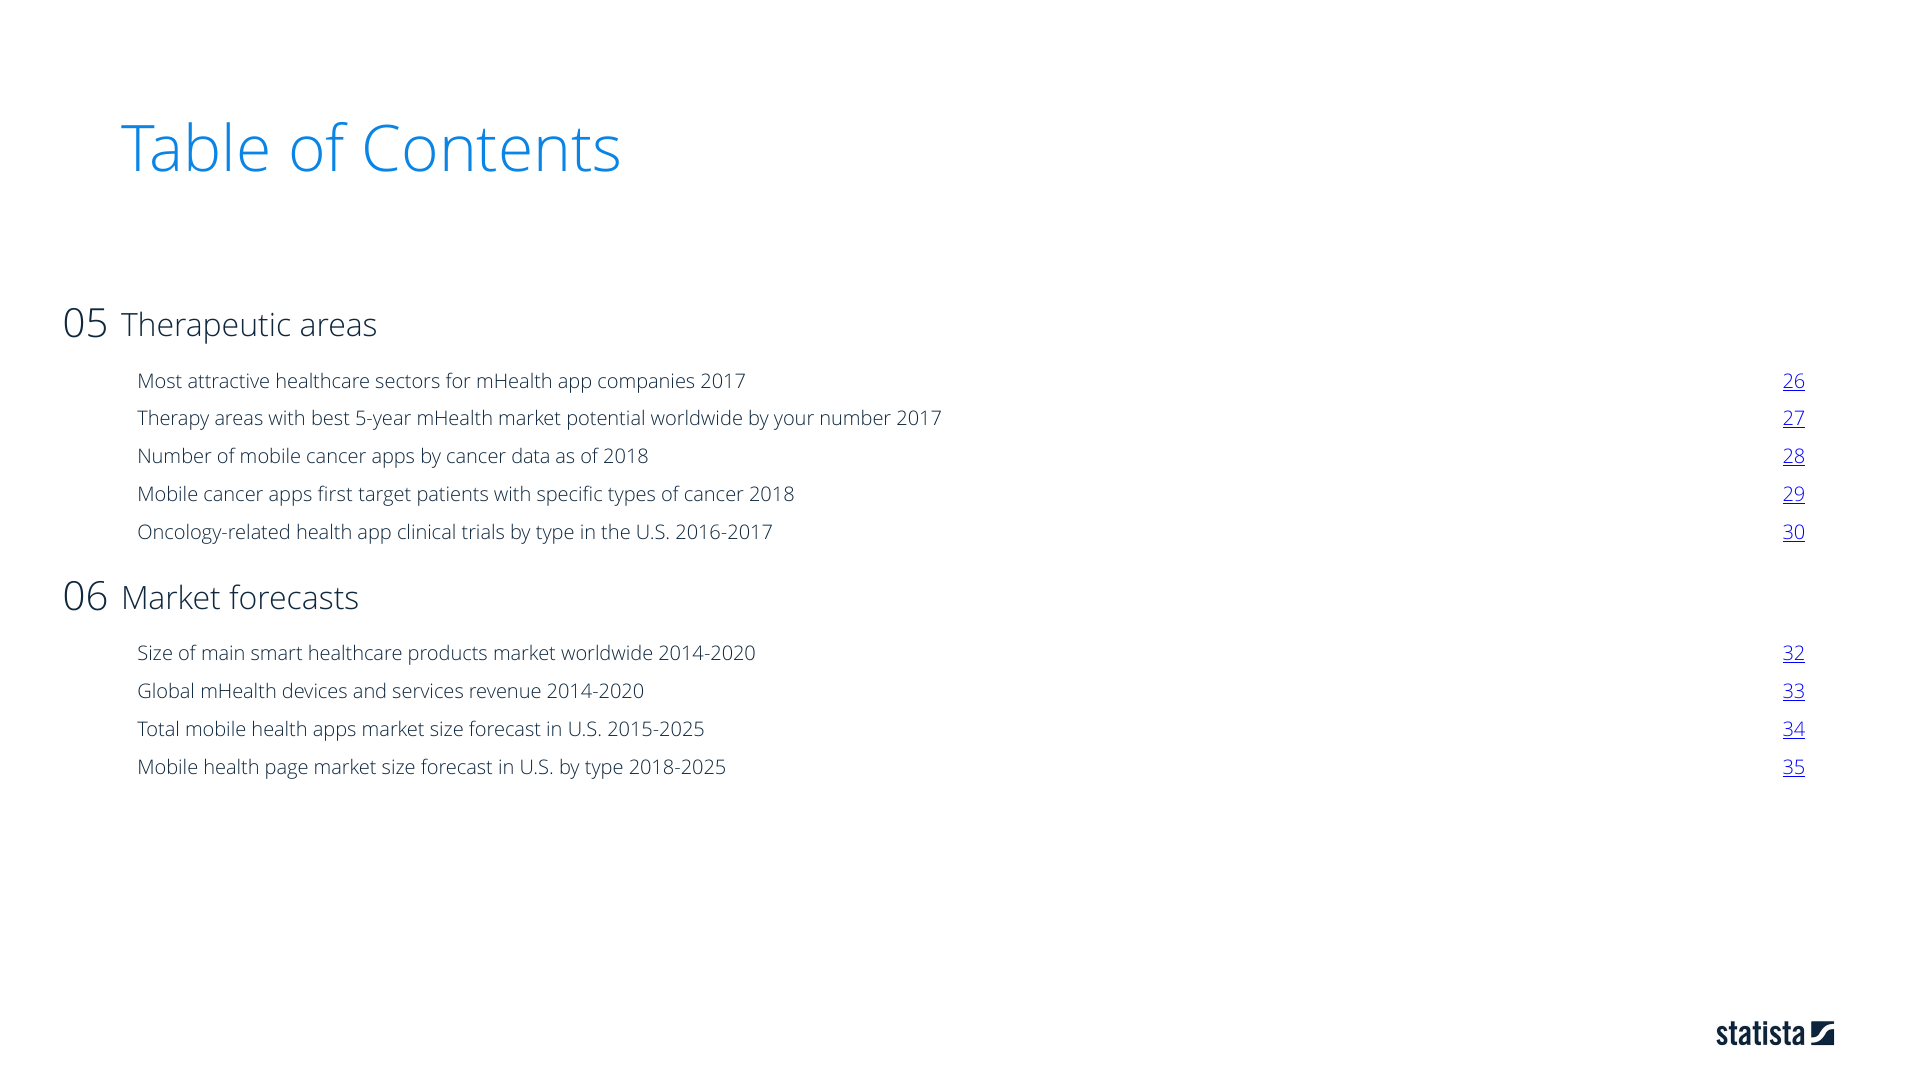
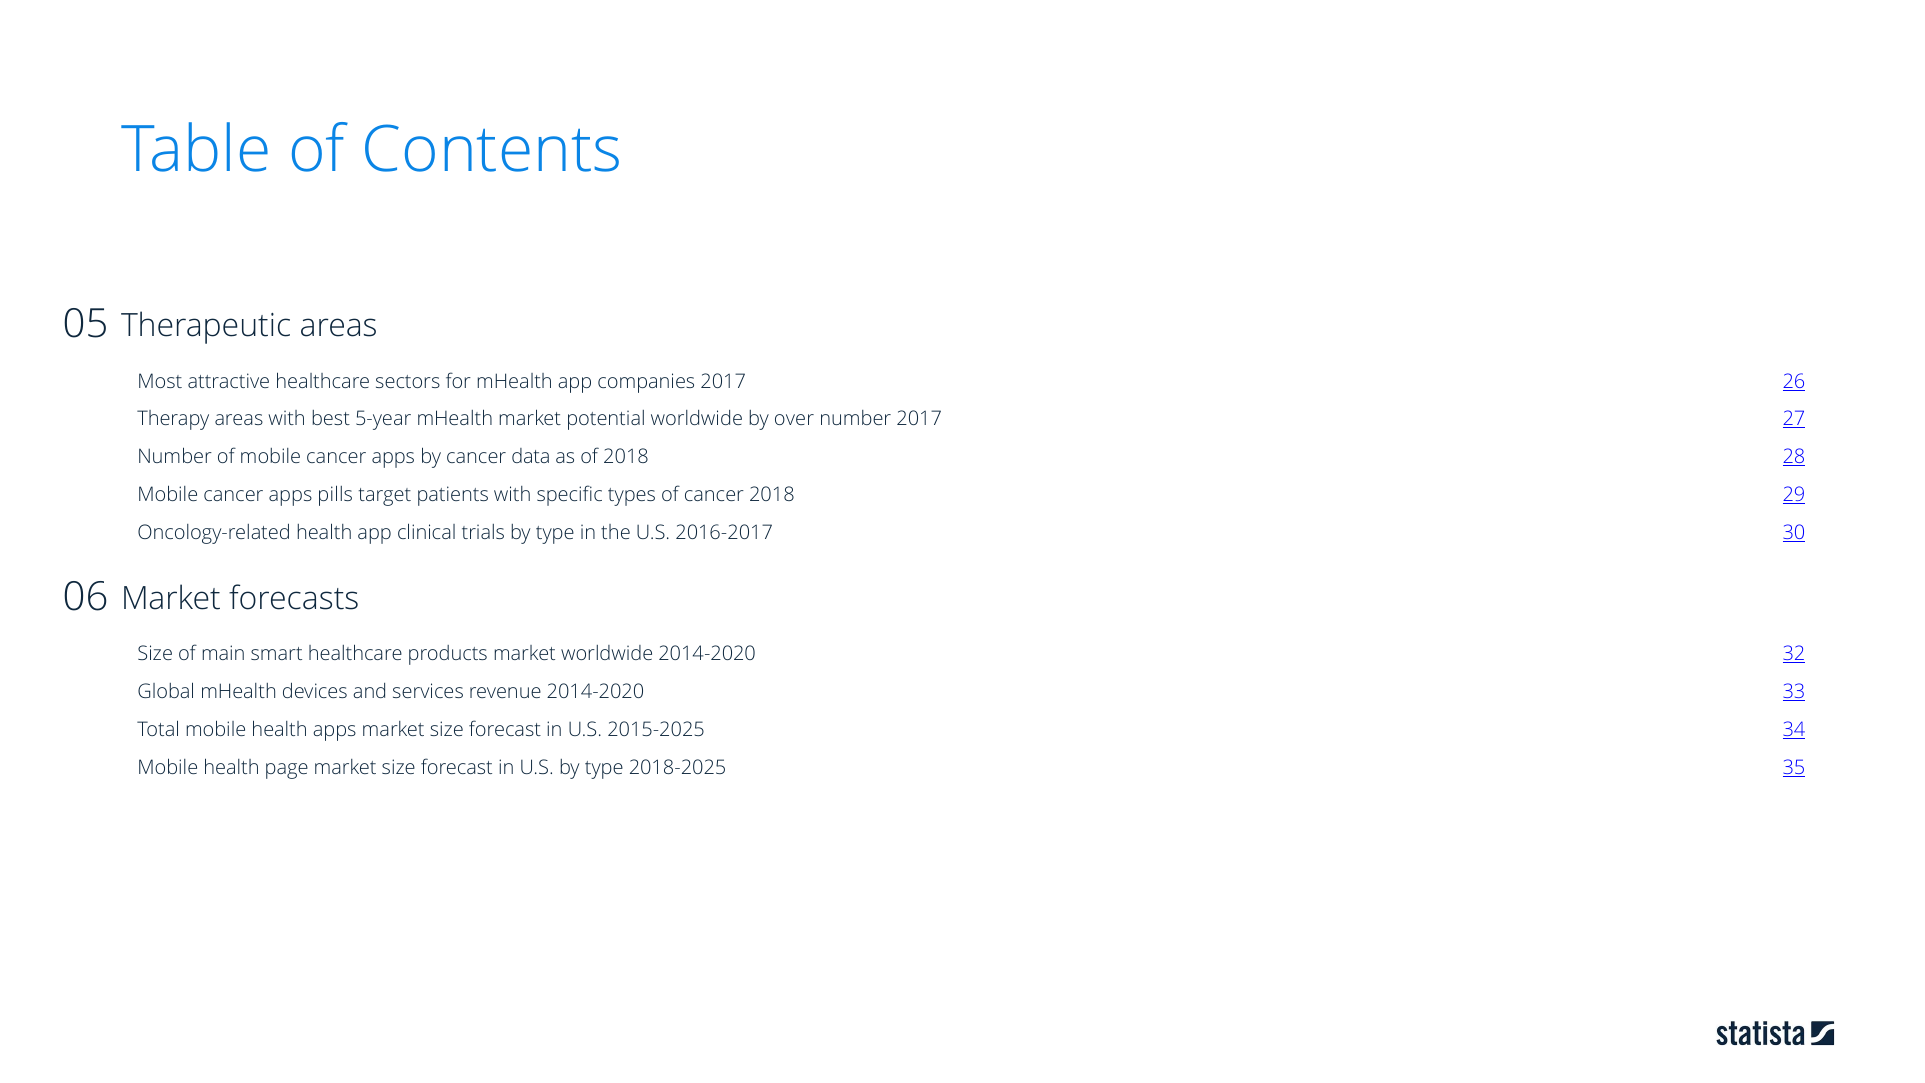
your: your -> over
first: first -> pills
